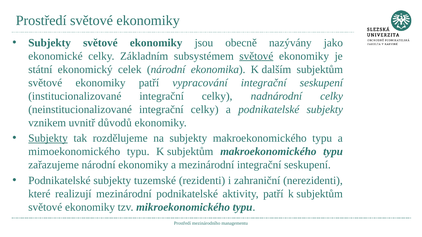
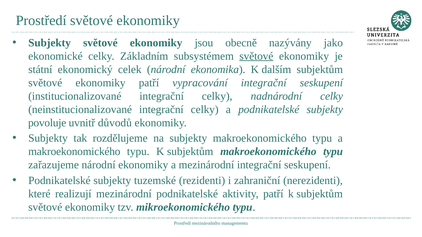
vznikem: vznikem -> povoluje
Subjekty at (48, 138) underline: present -> none
mimoekonomického at (74, 152): mimoekonomického -> makroekonomického
